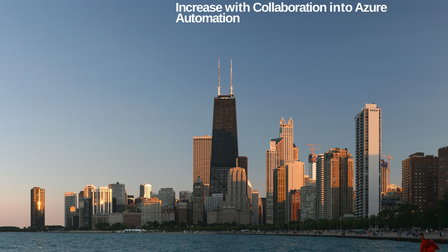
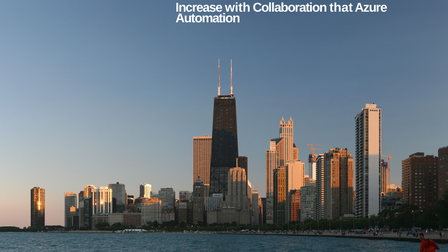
into: into -> that
